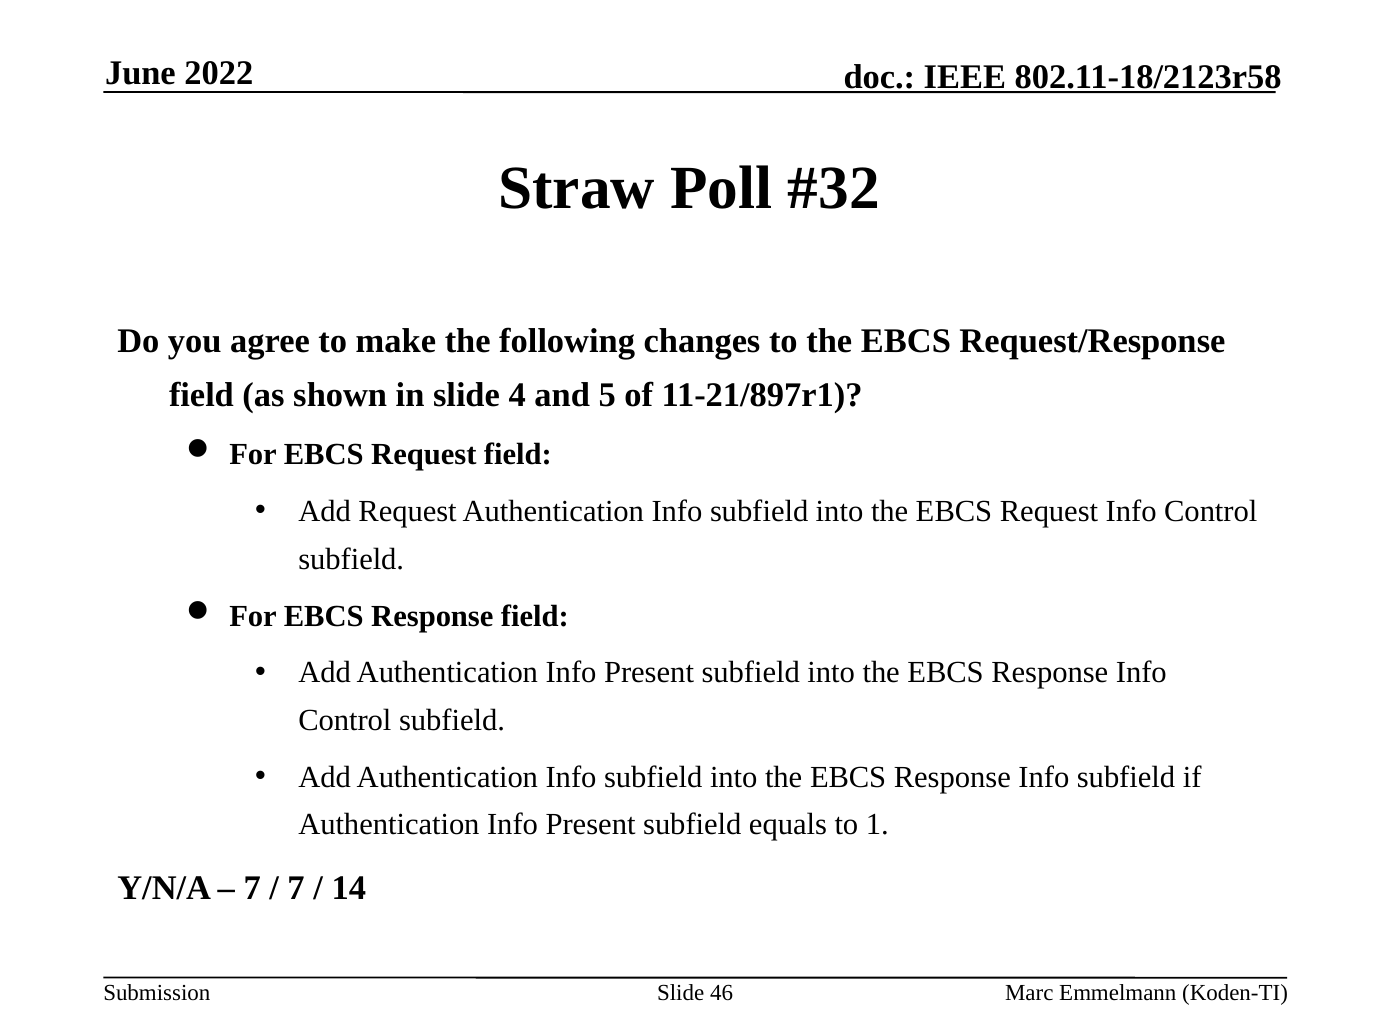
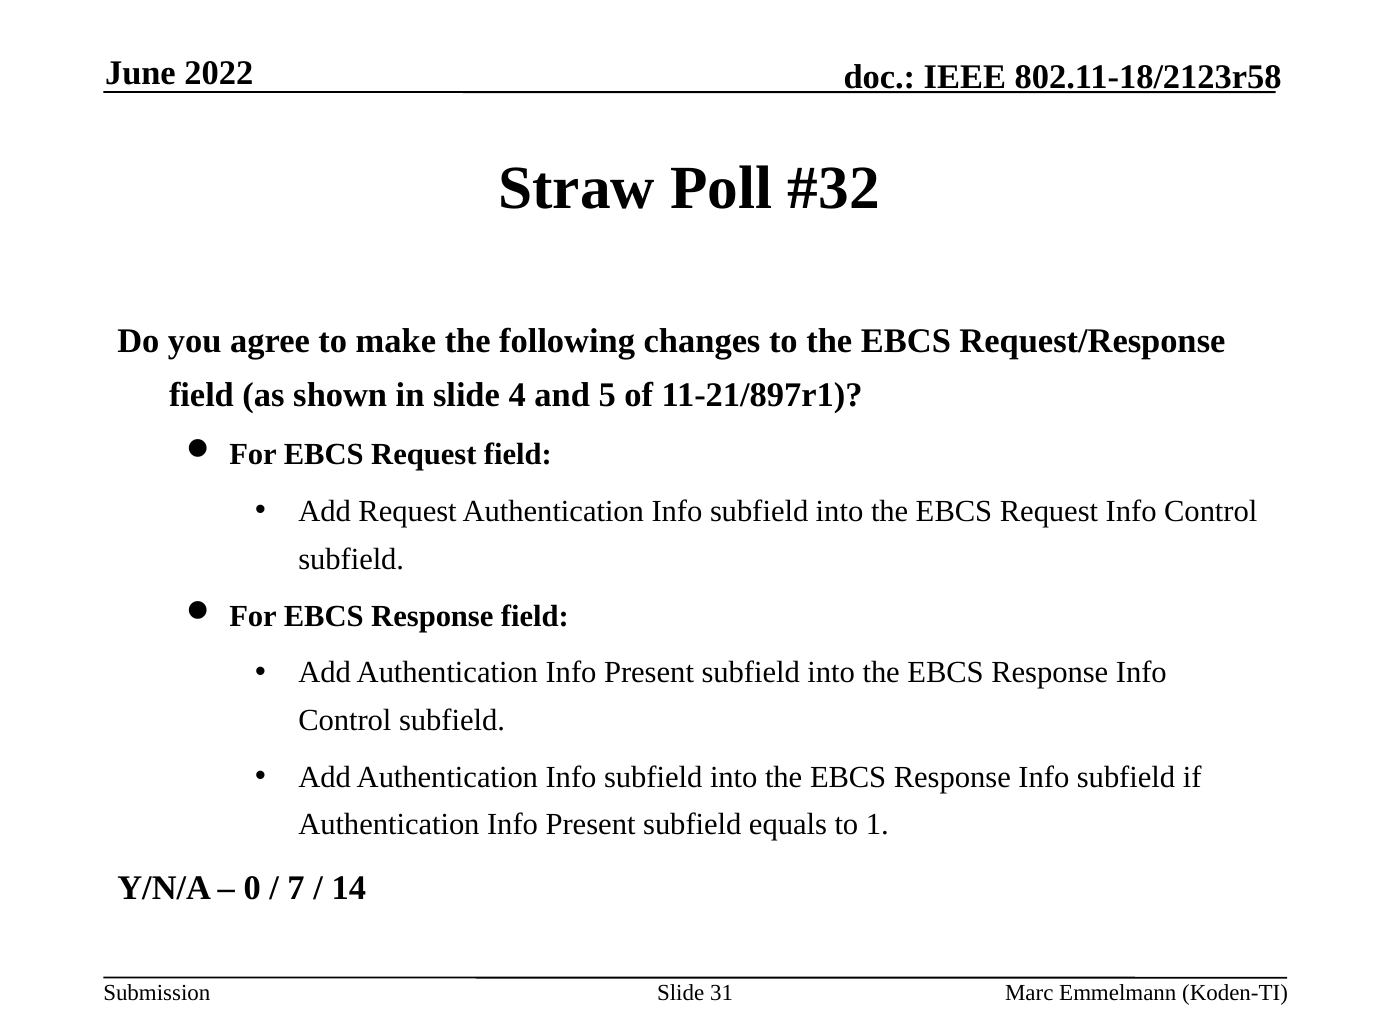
7 at (252, 887): 7 -> 0
46: 46 -> 31
